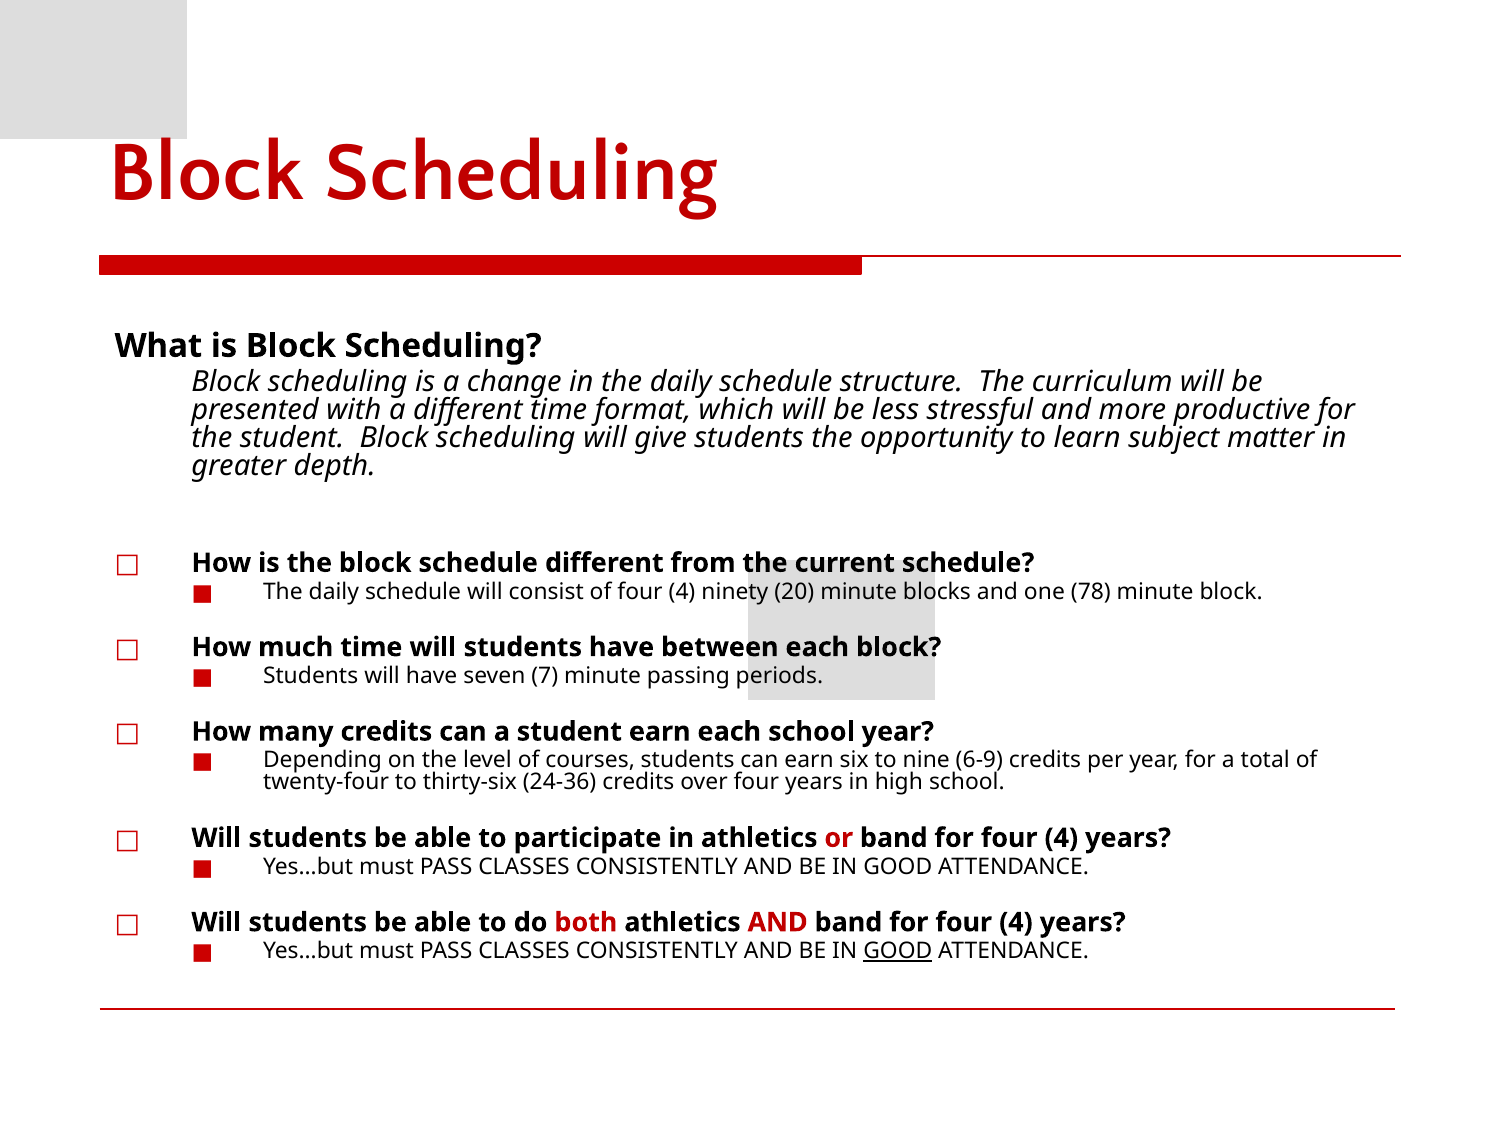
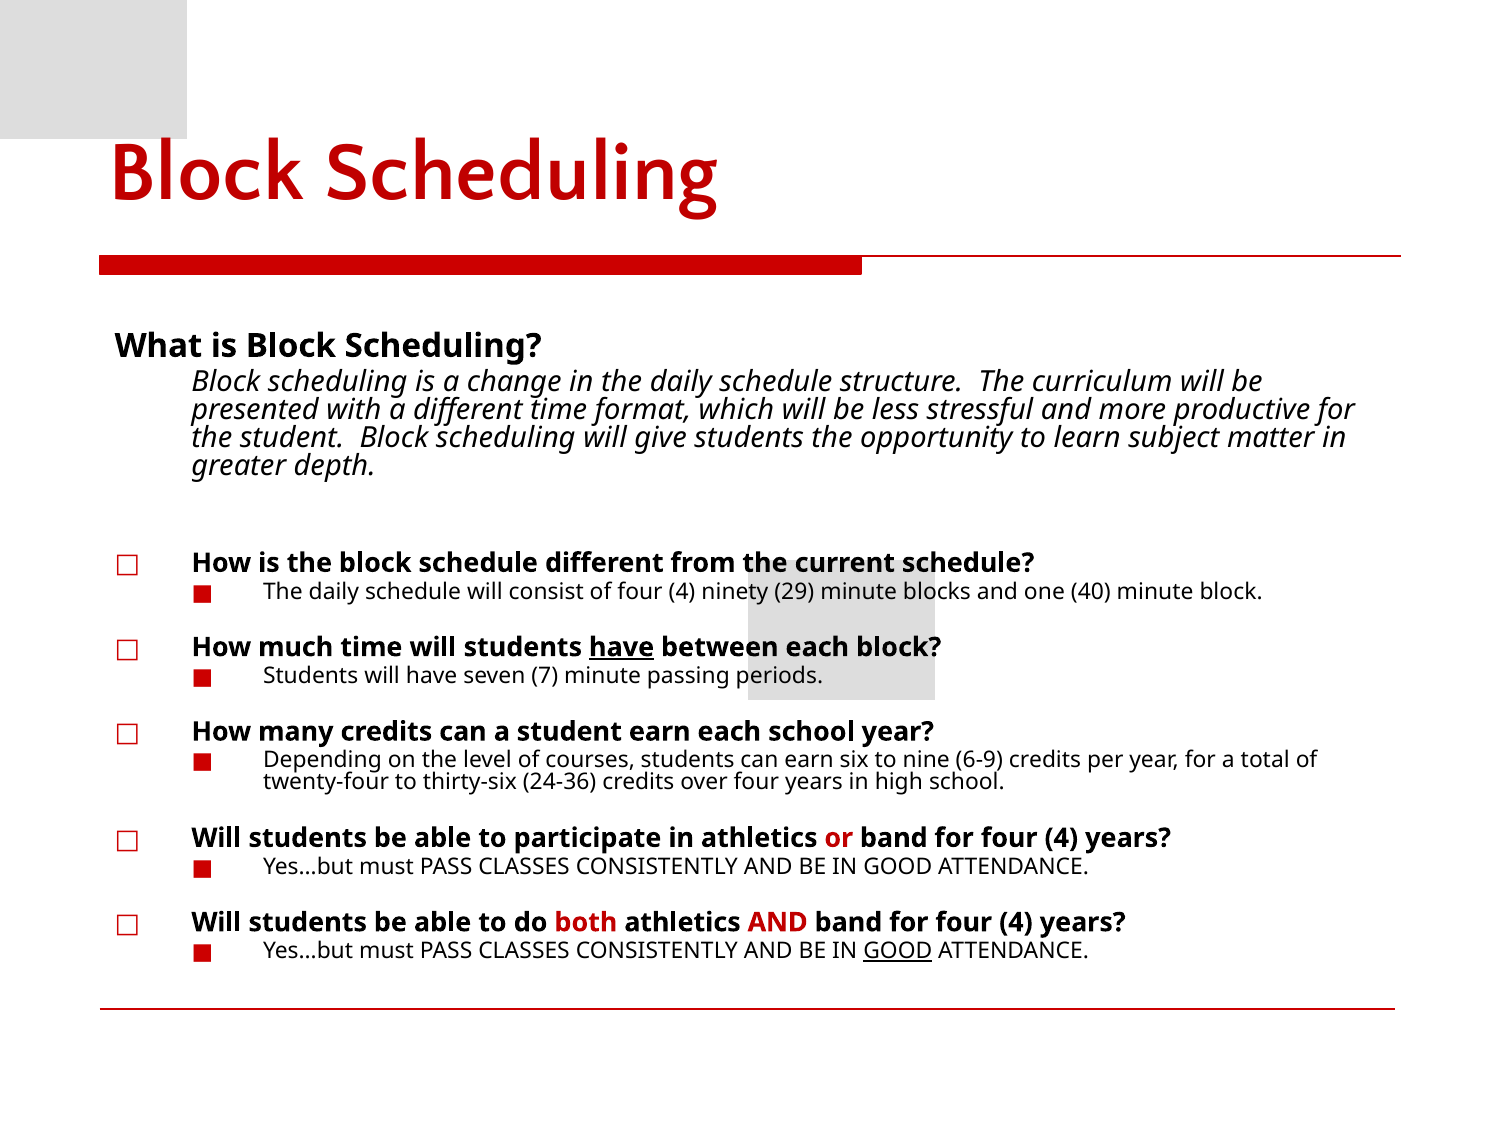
20: 20 -> 29
78: 78 -> 40
have at (622, 647) underline: none -> present
